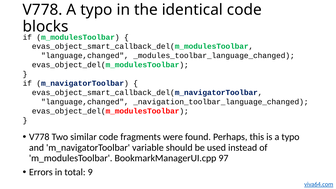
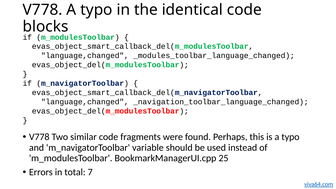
97: 97 -> 25
9: 9 -> 7
